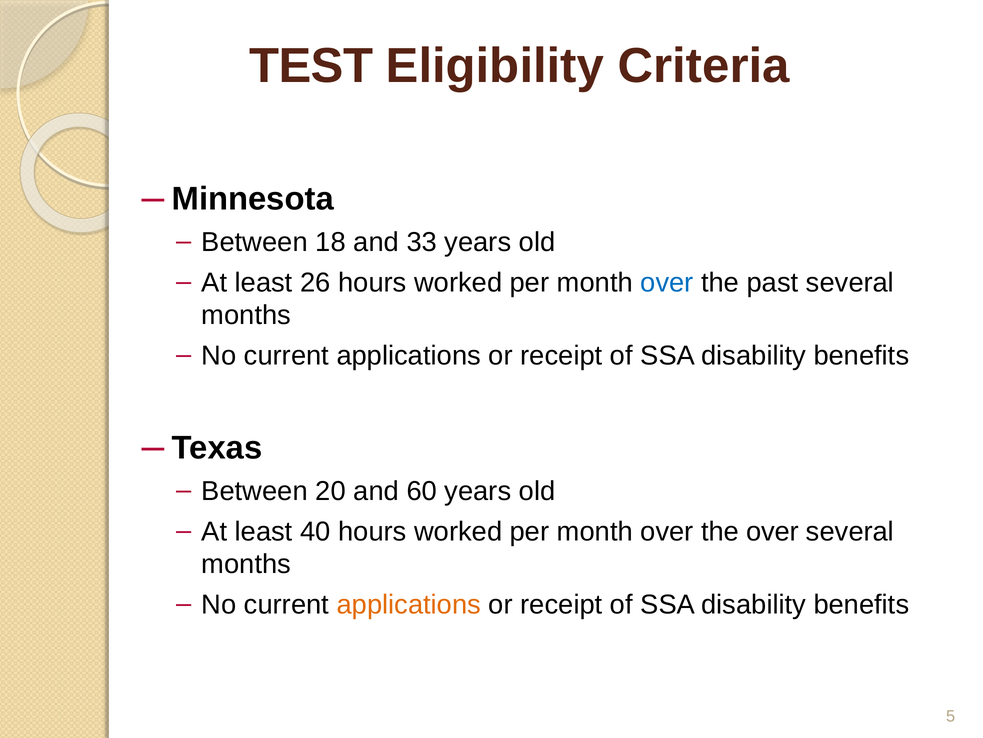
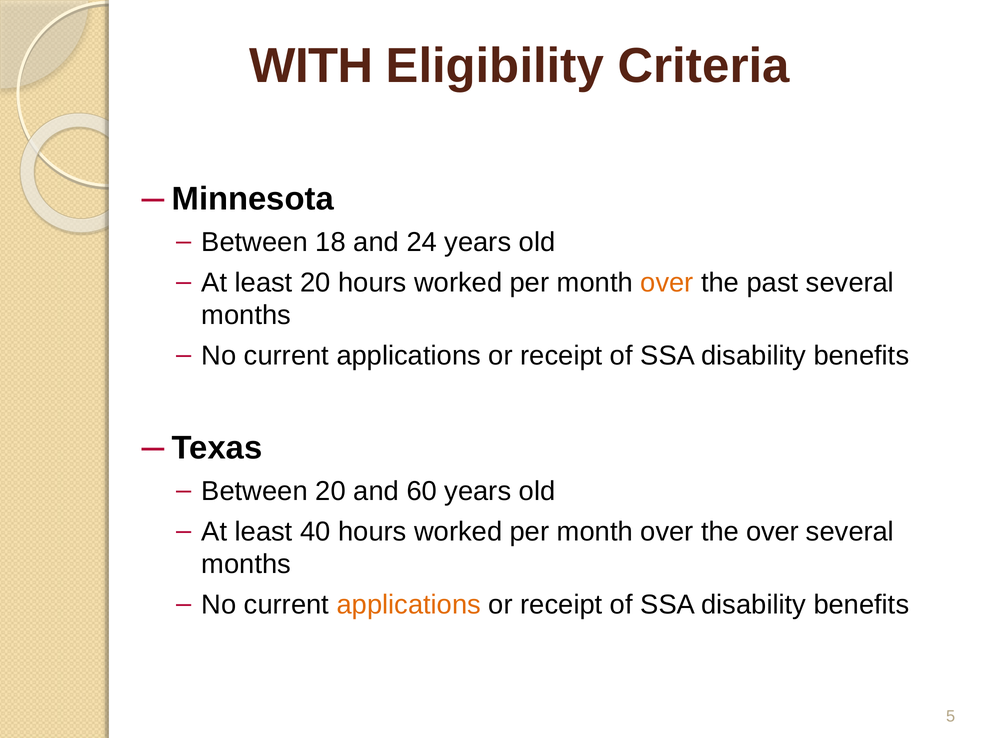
TEST: TEST -> WITH
33: 33 -> 24
least 26: 26 -> 20
over at (667, 282) colour: blue -> orange
